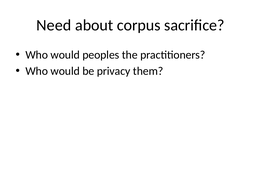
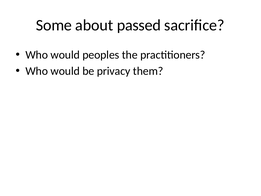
Need: Need -> Some
corpus: corpus -> passed
